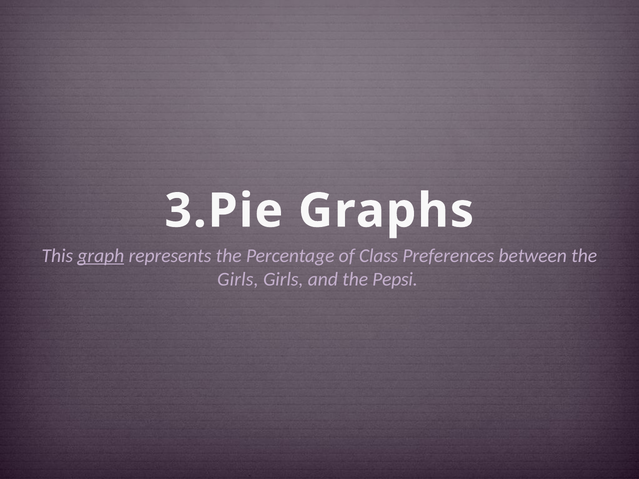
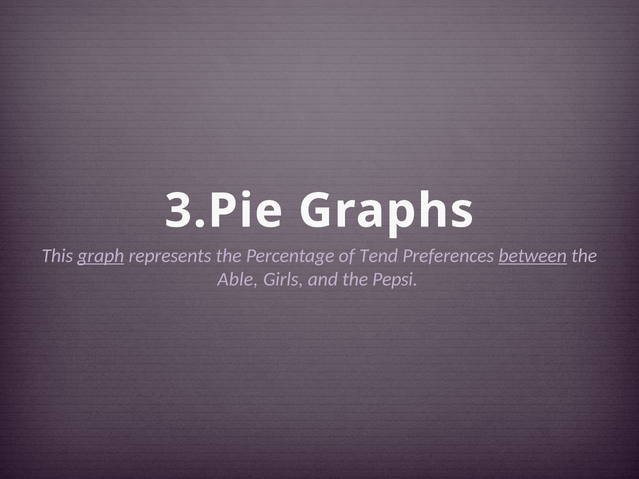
Class: Class -> Tend
between underline: none -> present
Girls at (238, 279): Girls -> Able
